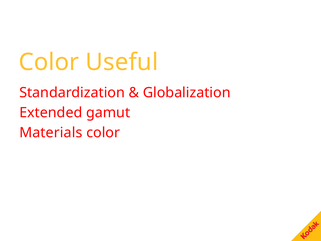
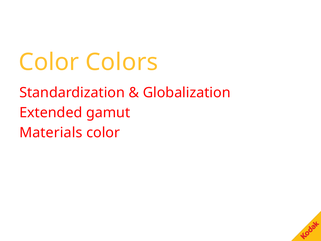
Useful: Useful -> Colors
